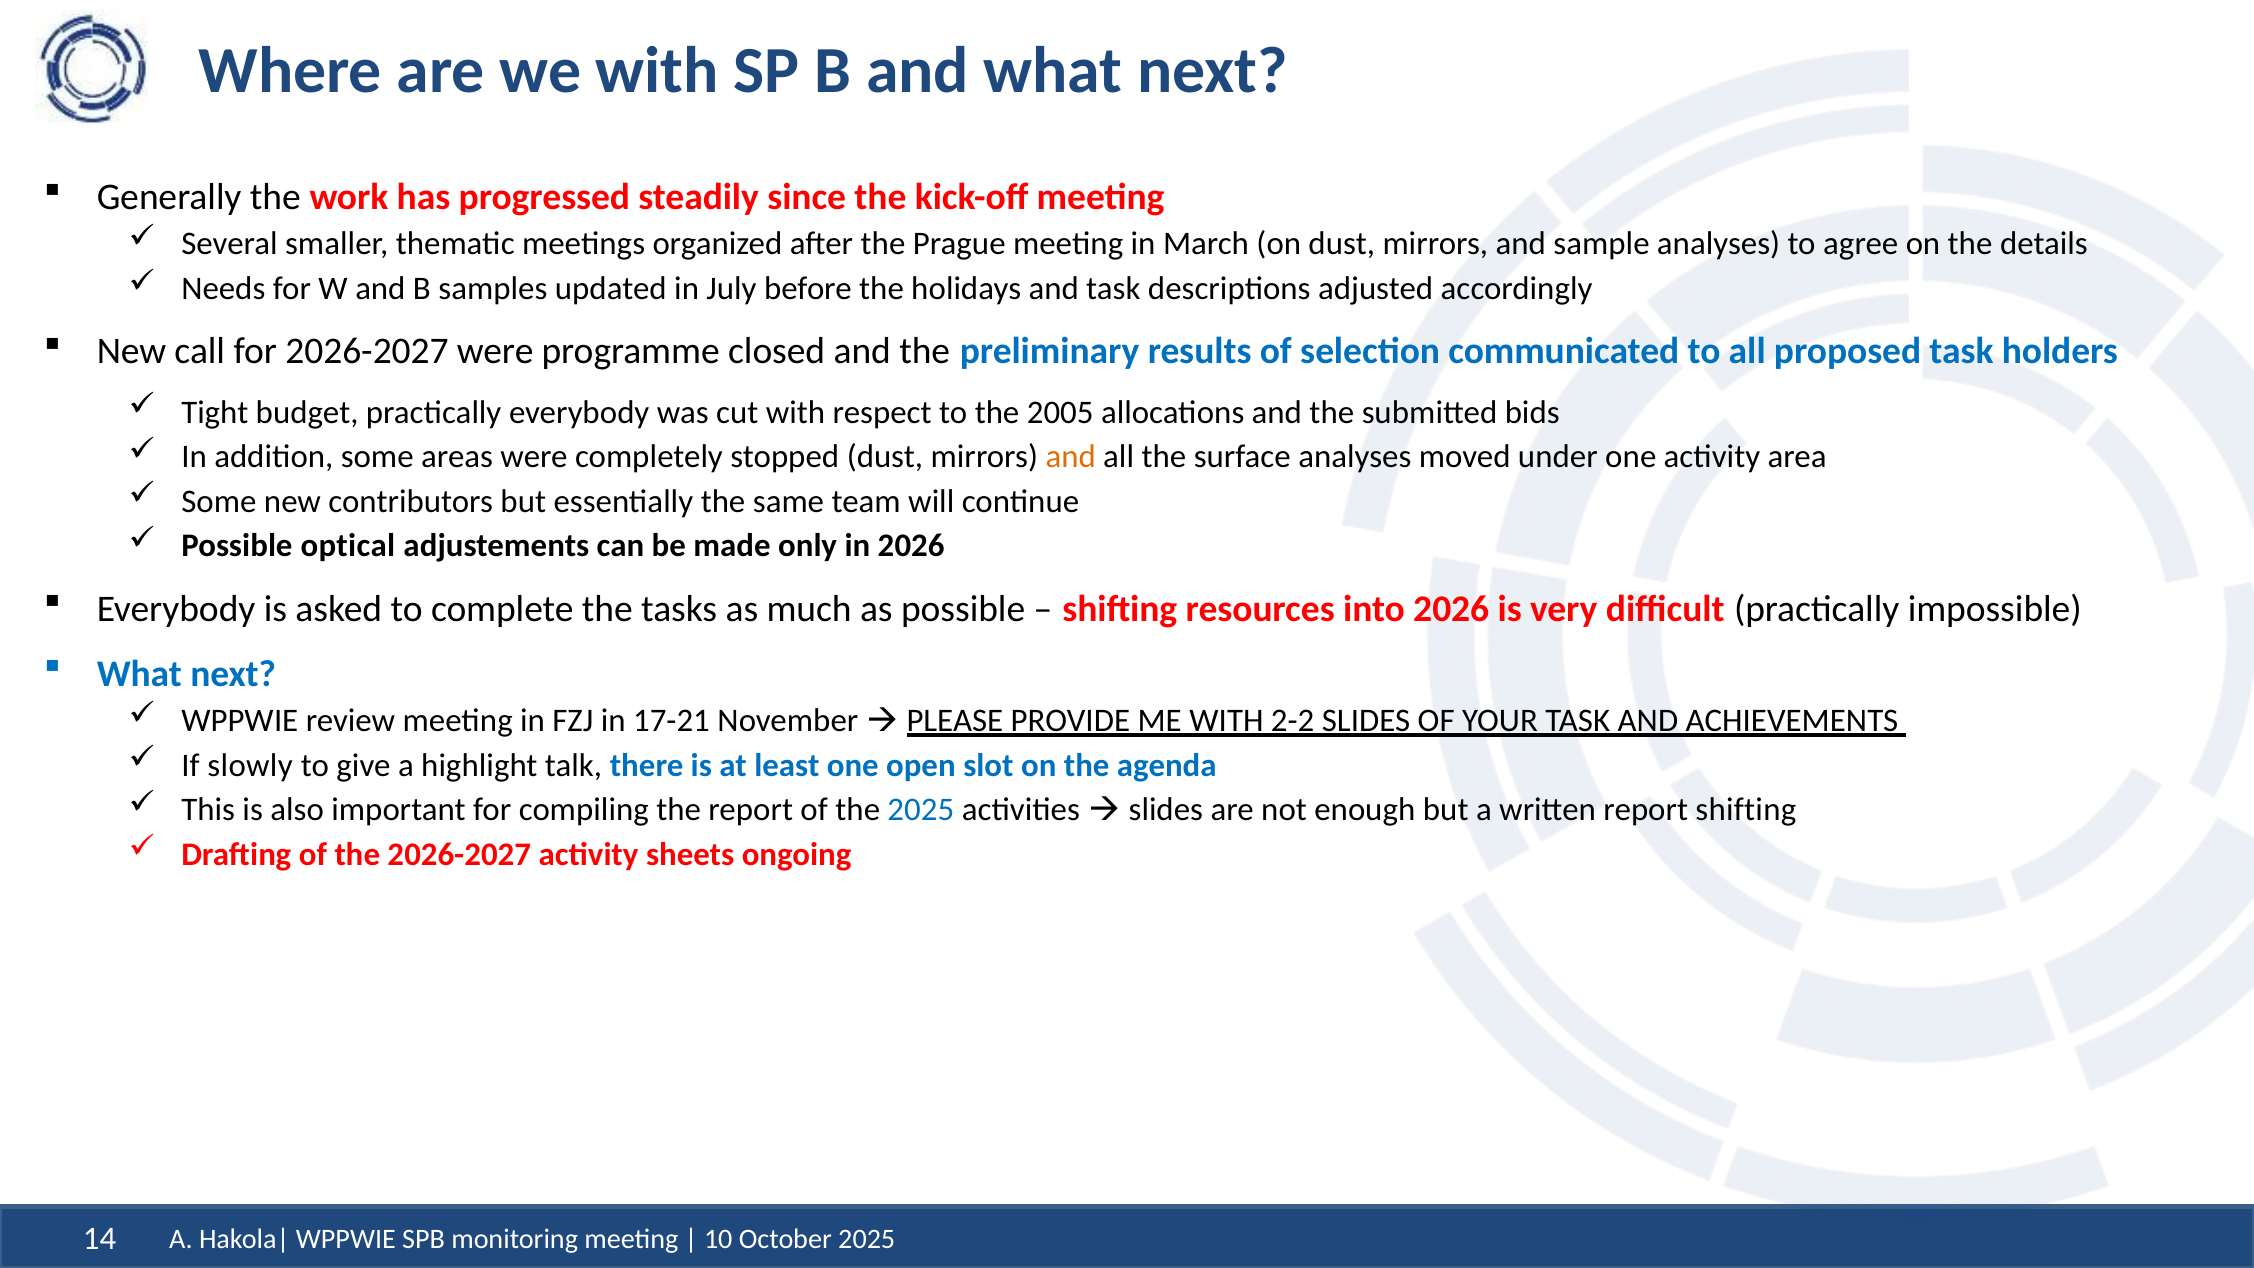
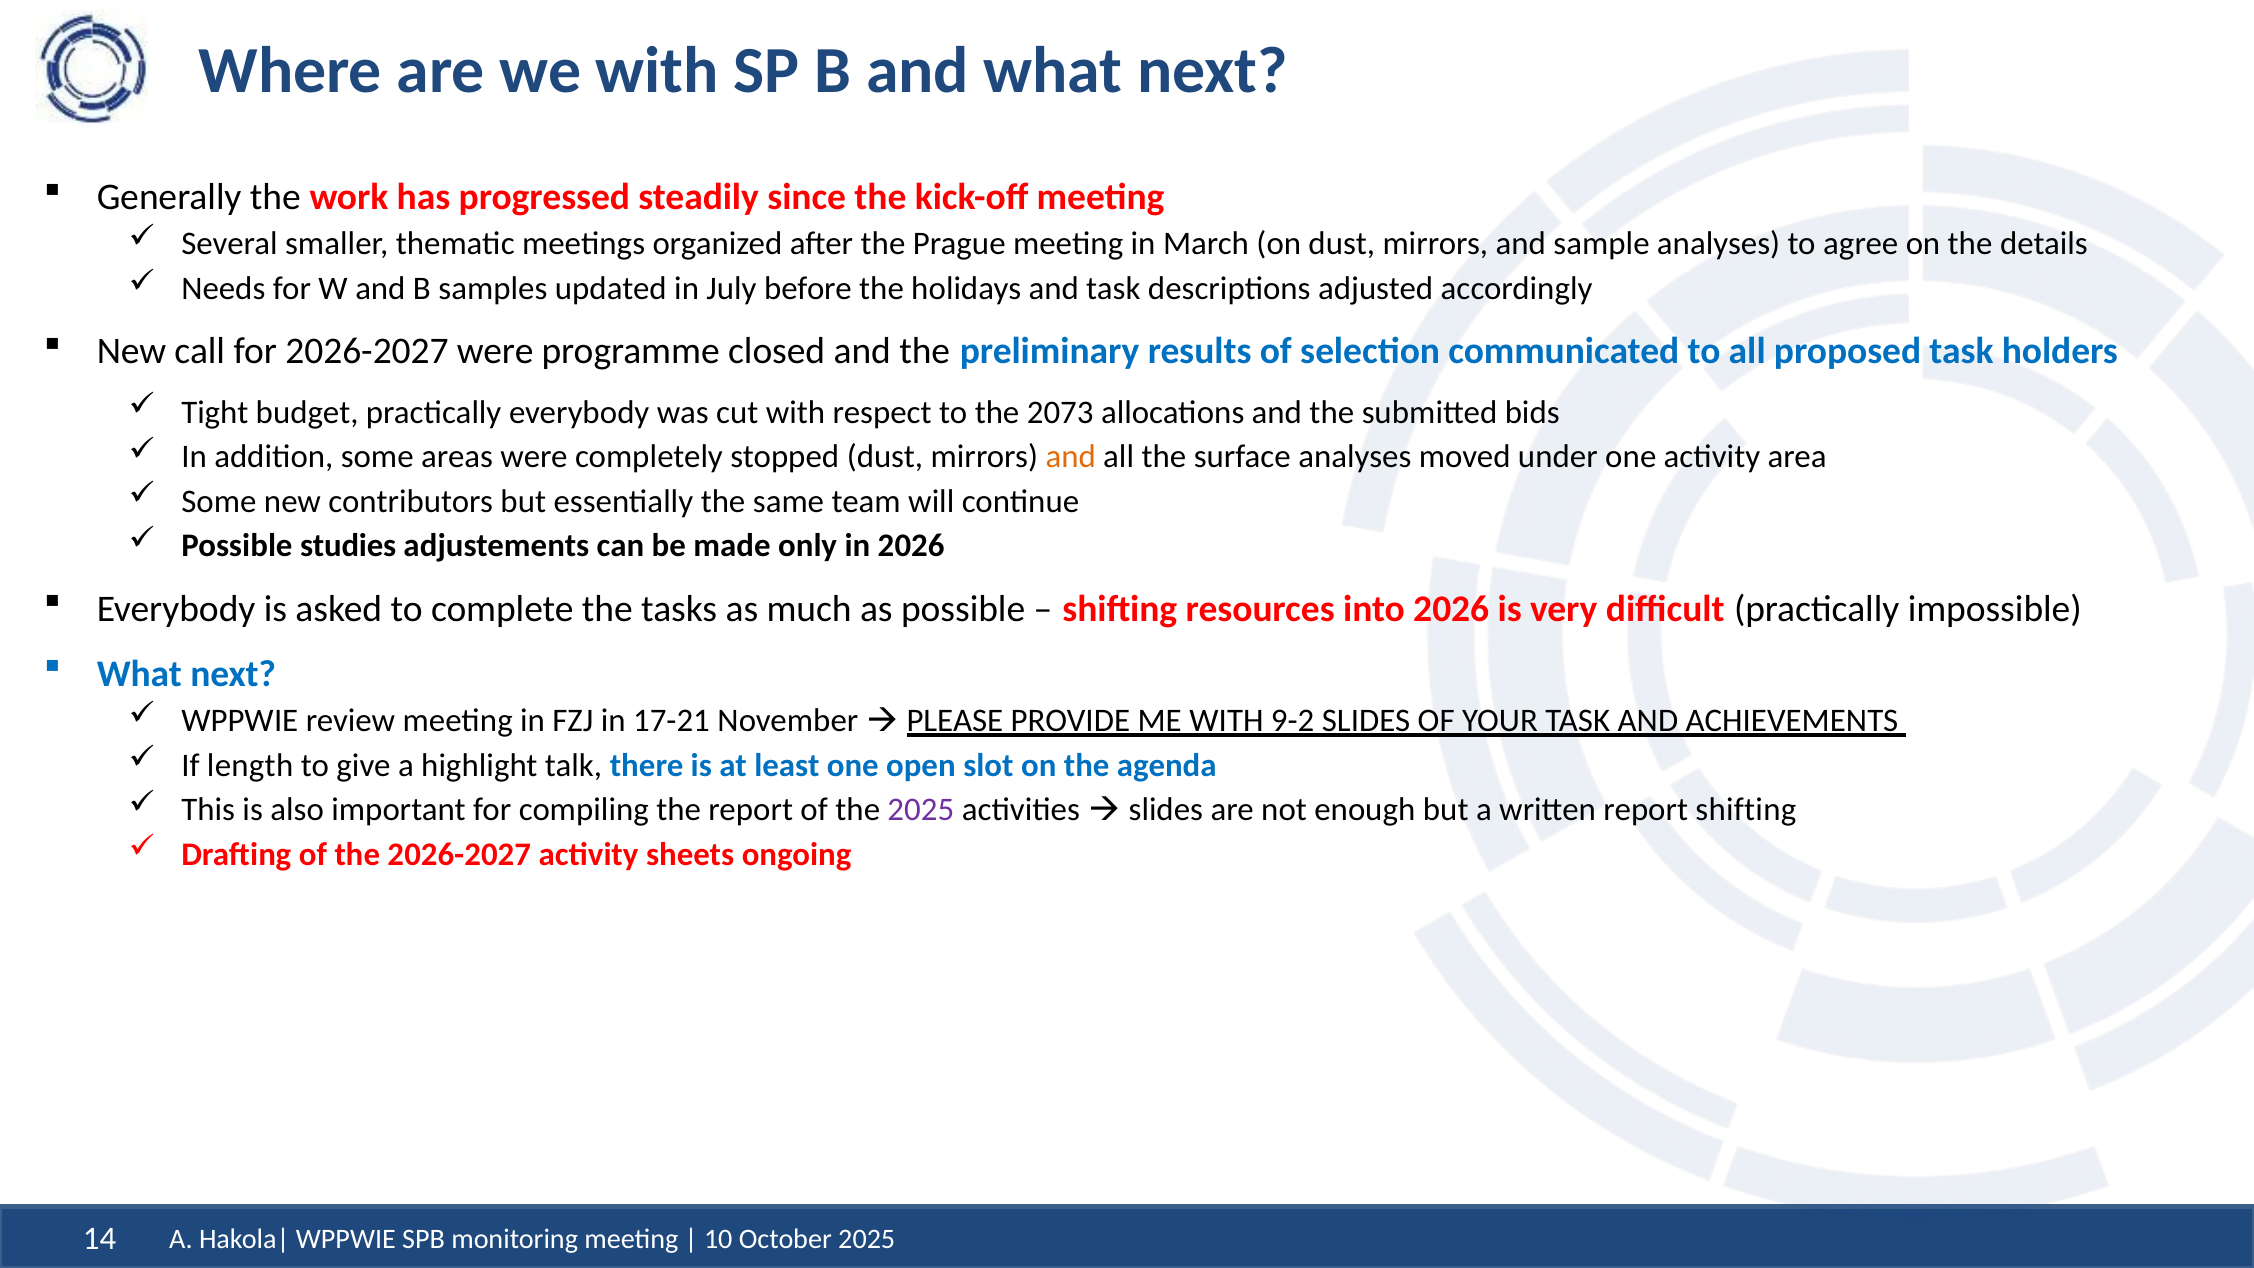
2005: 2005 -> 2073
optical: optical -> studies
2-2: 2-2 -> 9-2
slowly: slowly -> length
2025 at (921, 810) colour: blue -> purple
